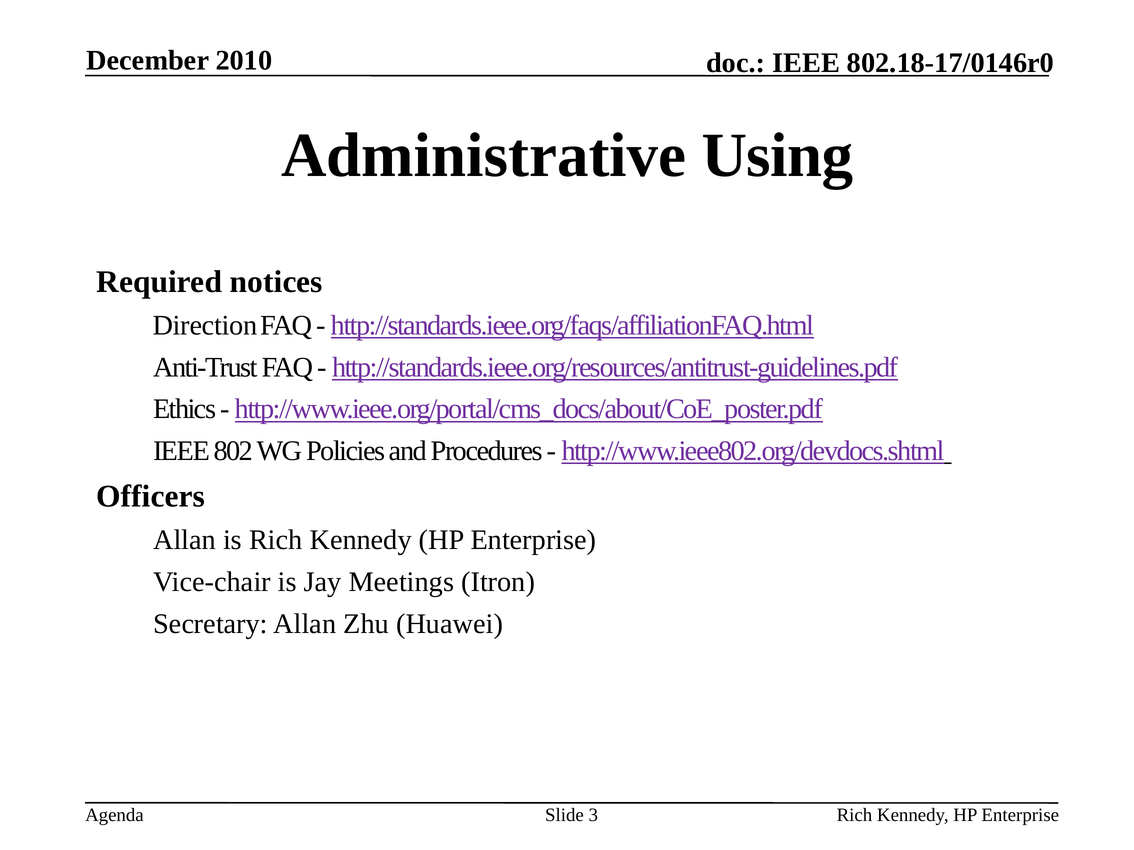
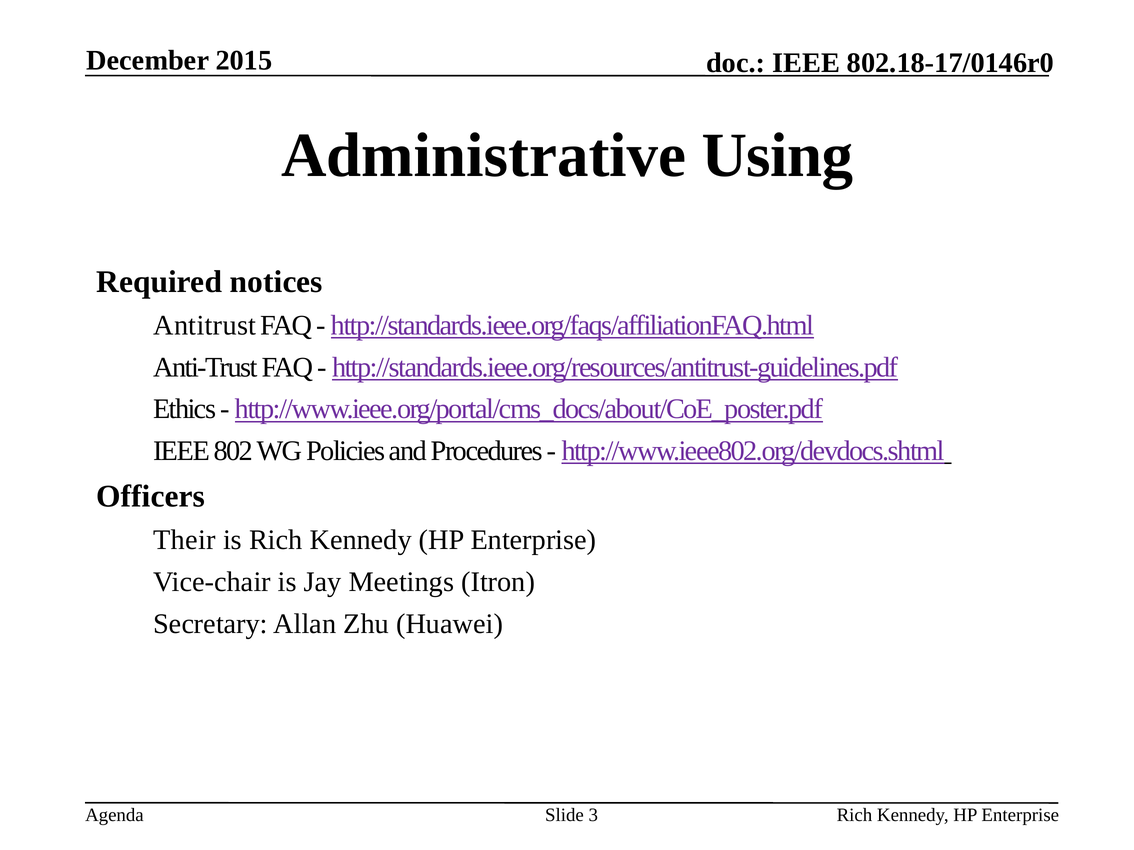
2010: 2010 -> 2015
Direction: Direction -> Antitrust
Allan at (185, 540): Allan -> Their
